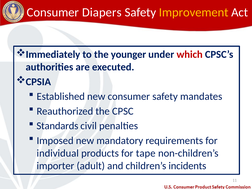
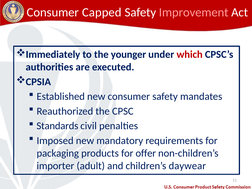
Diapers: Diapers -> Capped
Improvement colour: yellow -> pink
individual: individual -> packaging
tape: tape -> offer
incidents: incidents -> daywear
